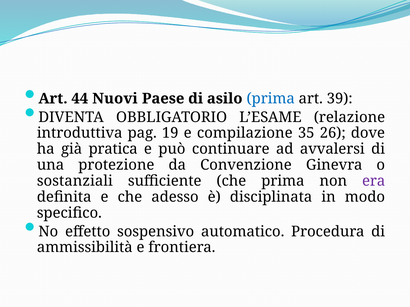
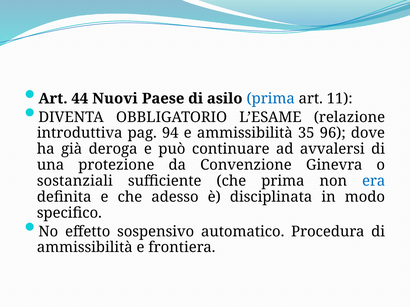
39: 39 -> 11
19: 19 -> 94
e compilazione: compilazione -> ammissibilità
26: 26 -> 96
pratica: pratica -> deroga
era colour: purple -> blue
